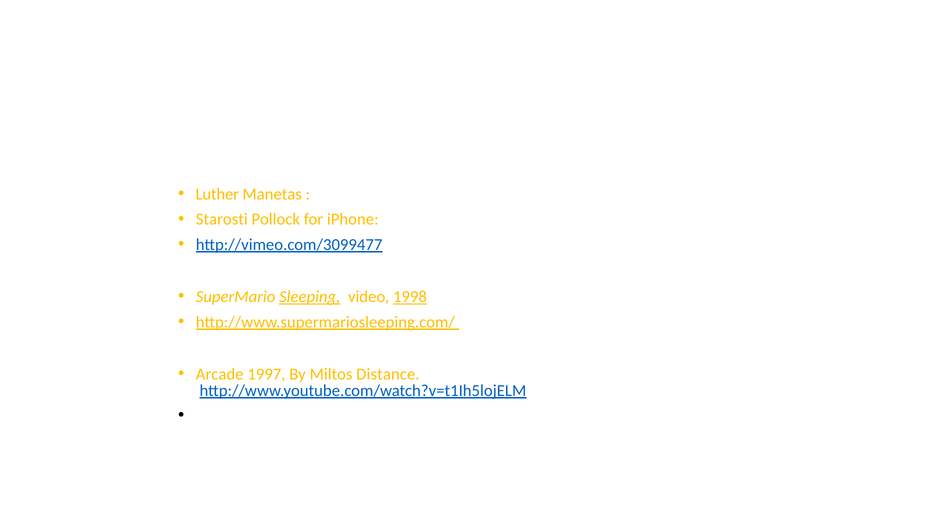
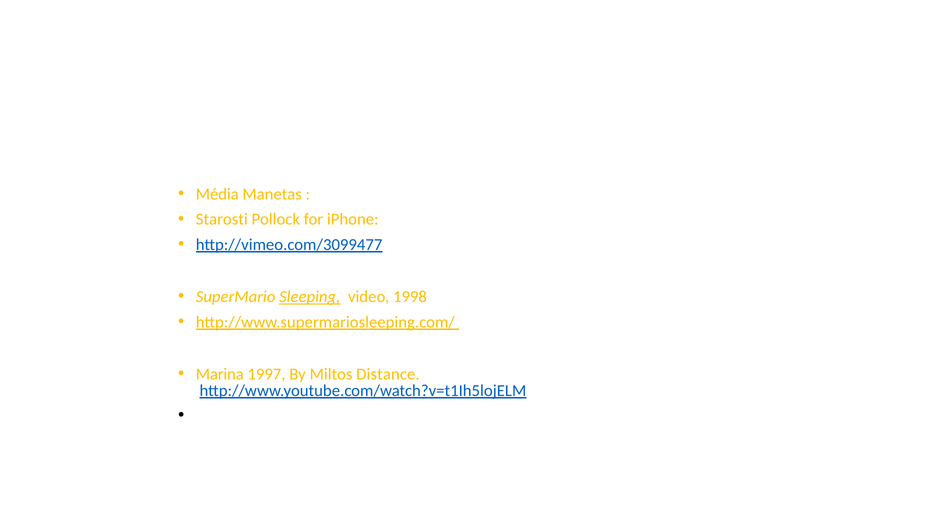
Luther: Luther -> Média
1998 underline: present -> none
Arcade: Arcade -> Marina
